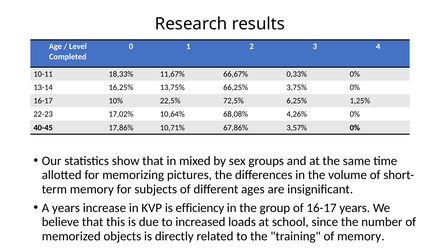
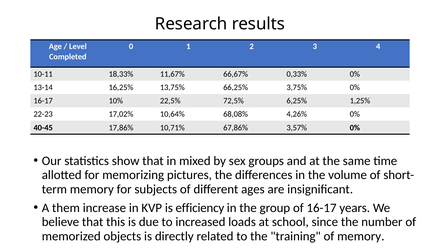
A years: years -> them
